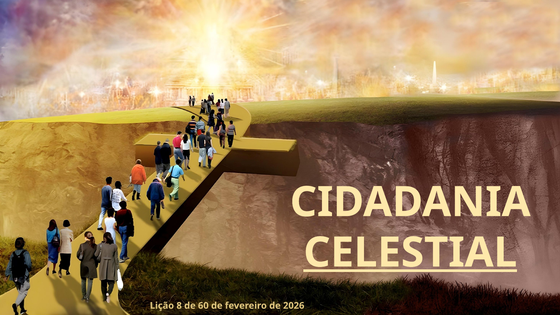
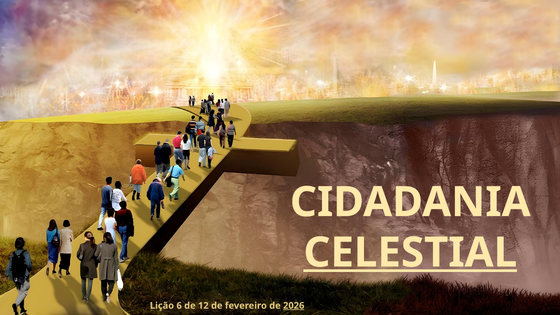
8: 8 -> 6
60: 60 -> 12
2026 underline: none -> present
